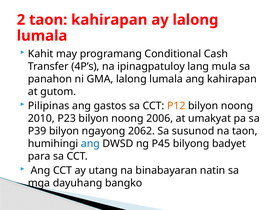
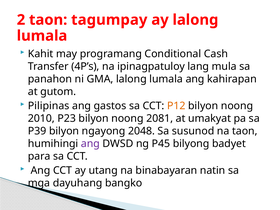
taon kahirapan: kahirapan -> tagumpay
2006: 2006 -> 2081
2062: 2062 -> 2048
ang at (90, 144) colour: blue -> purple
